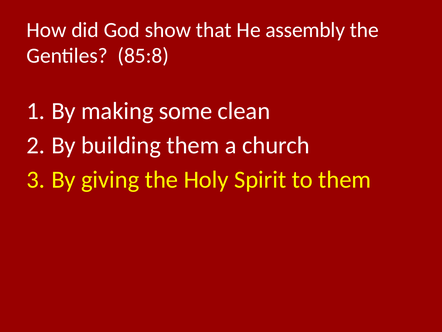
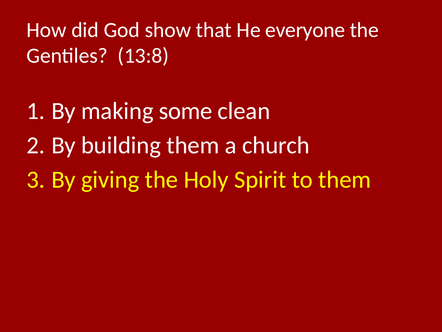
assembly: assembly -> everyone
85:8: 85:8 -> 13:8
